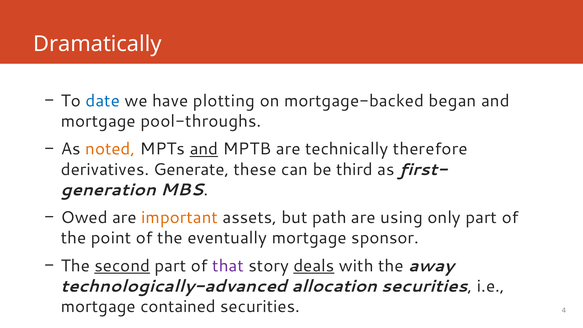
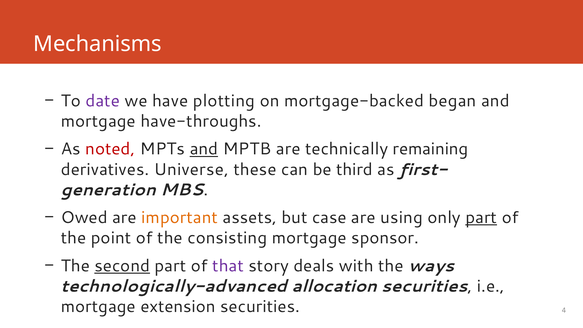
Dramatically: Dramatically -> Mechanisms
date colour: blue -> purple
pool-throughs: pool-throughs -> have-throughs
noted colour: orange -> red
therefore: therefore -> remaining
Generate: Generate -> Universe
path: path -> case
part at (481, 218) underline: none -> present
eventually: eventually -> consisting
deals underline: present -> none
away: away -> ways
contained: contained -> extension
